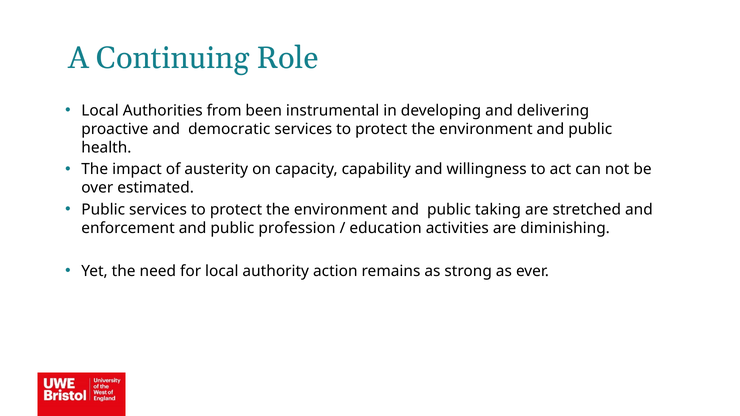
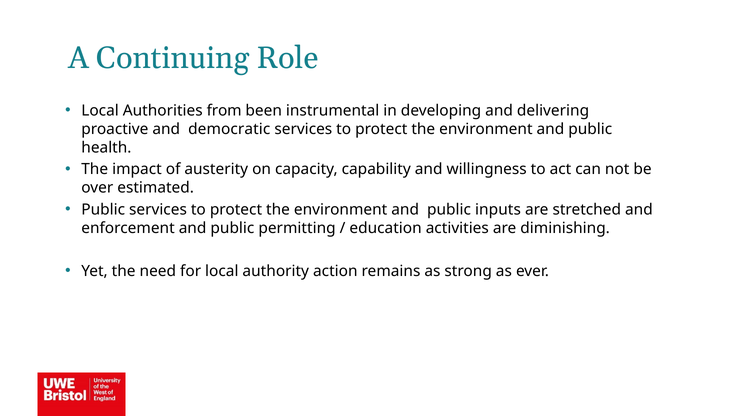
taking: taking -> inputs
profession: profession -> permitting
